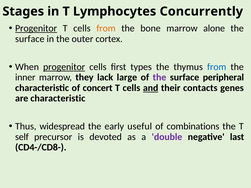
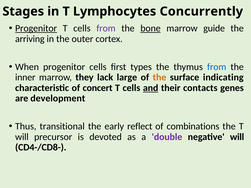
from at (106, 28) colour: orange -> purple
bone underline: none -> present
alone: alone -> guide
surface at (30, 39): surface -> arriving
progenitor at (64, 67) underline: present -> none
the at (160, 77) colour: purple -> orange
peripheral: peripheral -> indicating
are characteristic: characteristic -> development
widespread: widespread -> transitional
useful: useful -> reflect
self at (22, 137): self -> will
negative last: last -> will
